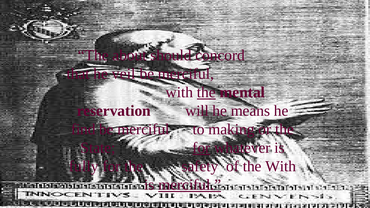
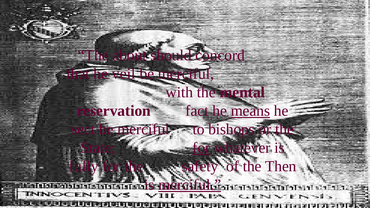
the at (206, 92) underline: present -> none
will: will -> fact
means underline: none -> present
find: find -> sect
making: making -> bishops
the With: With -> Then
